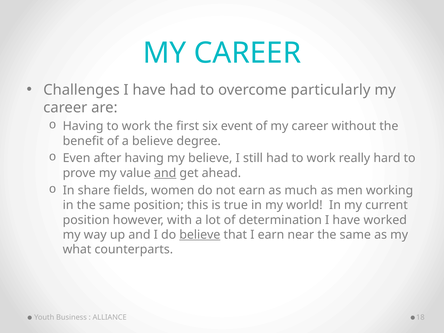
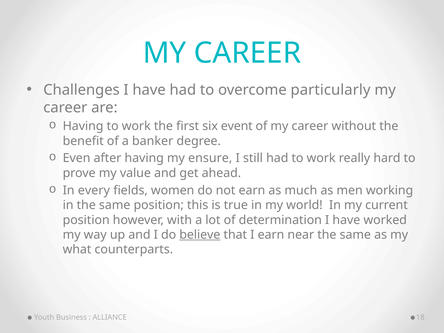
a believe: believe -> banker
my believe: believe -> ensure
and at (165, 173) underline: present -> none
share: share -> every
